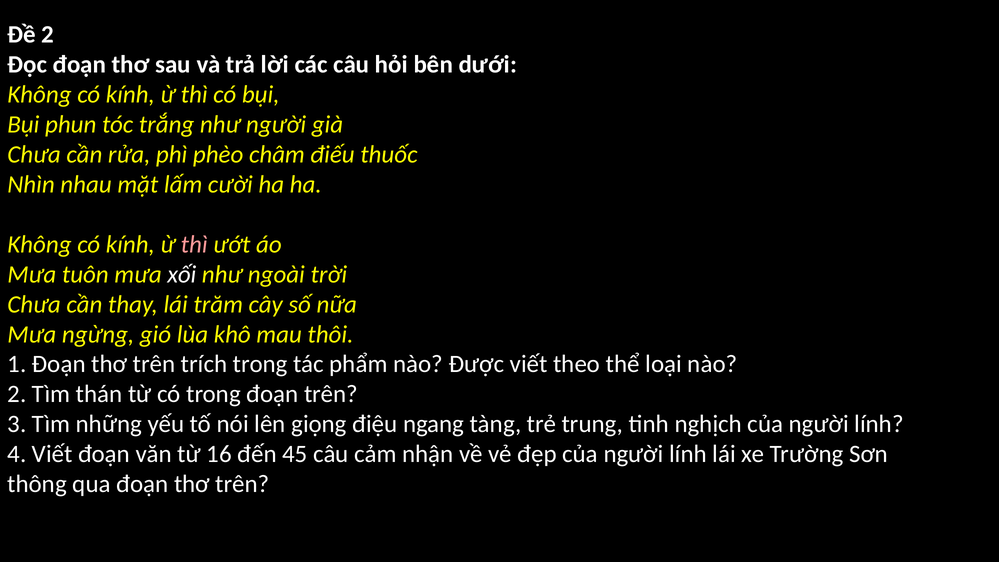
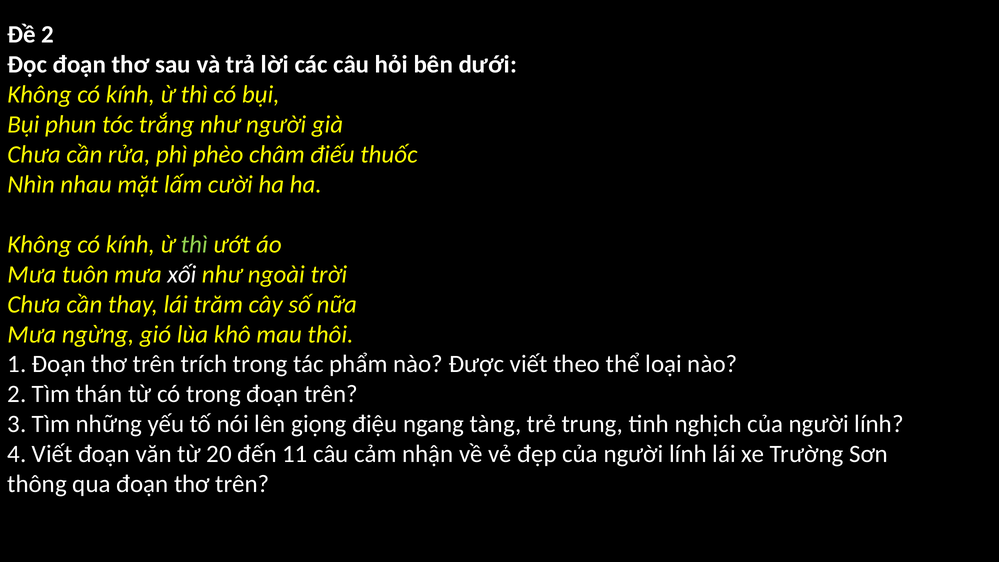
thì at (194, 244) colour: pink -> light green
16: 16 -> 20
45: 45 -> 11
